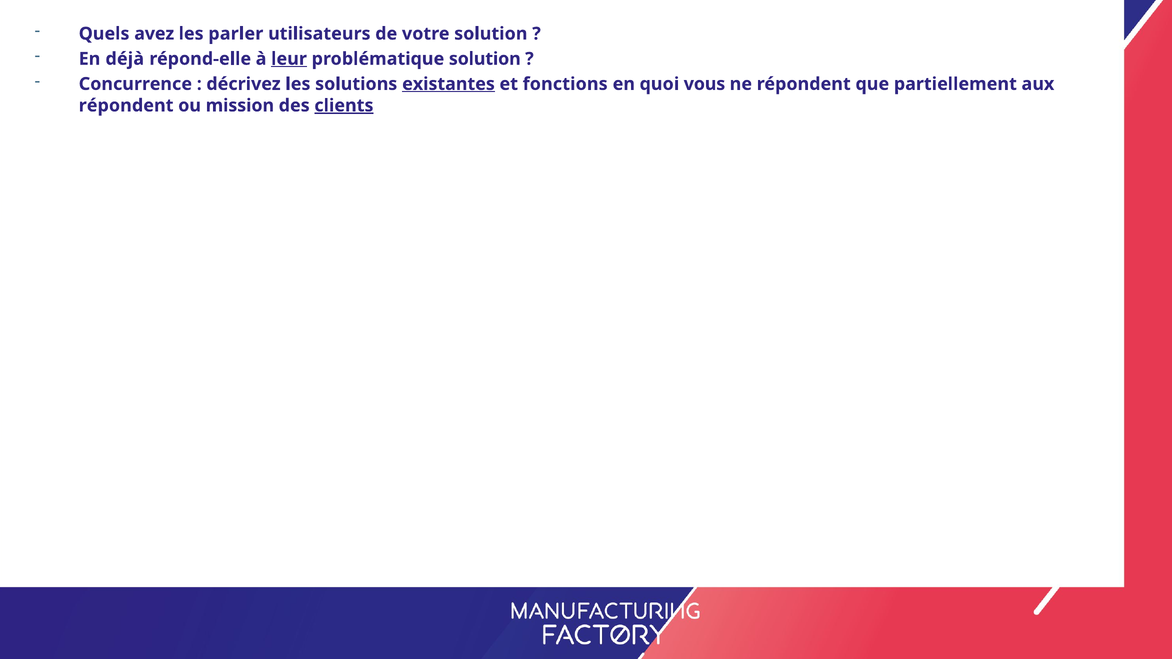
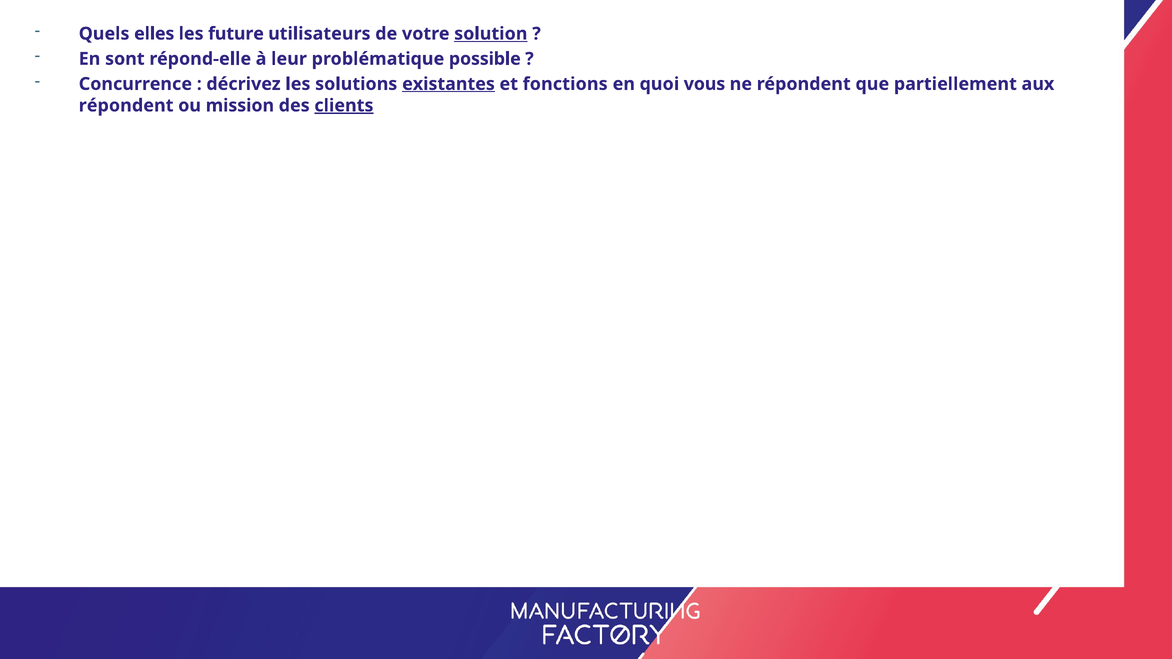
avez: avez -> elles
parler: parler -> future
solution at (491, 34) underline: none -> present
déjà: déjà -> sont
leur underline: present -> none
problématique solution: solution -> possible
